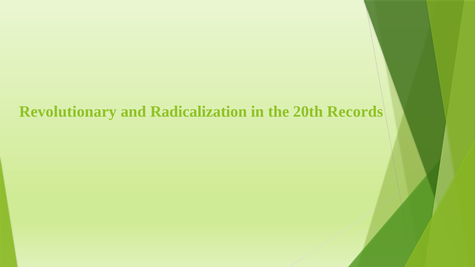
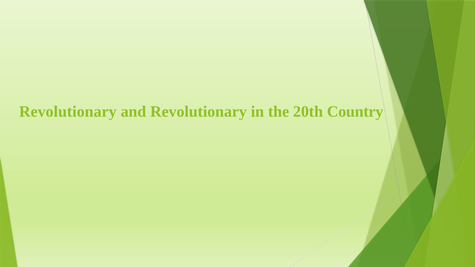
and Radicalization: Radicalization -> Revolutionary
Records: Records -> Country
